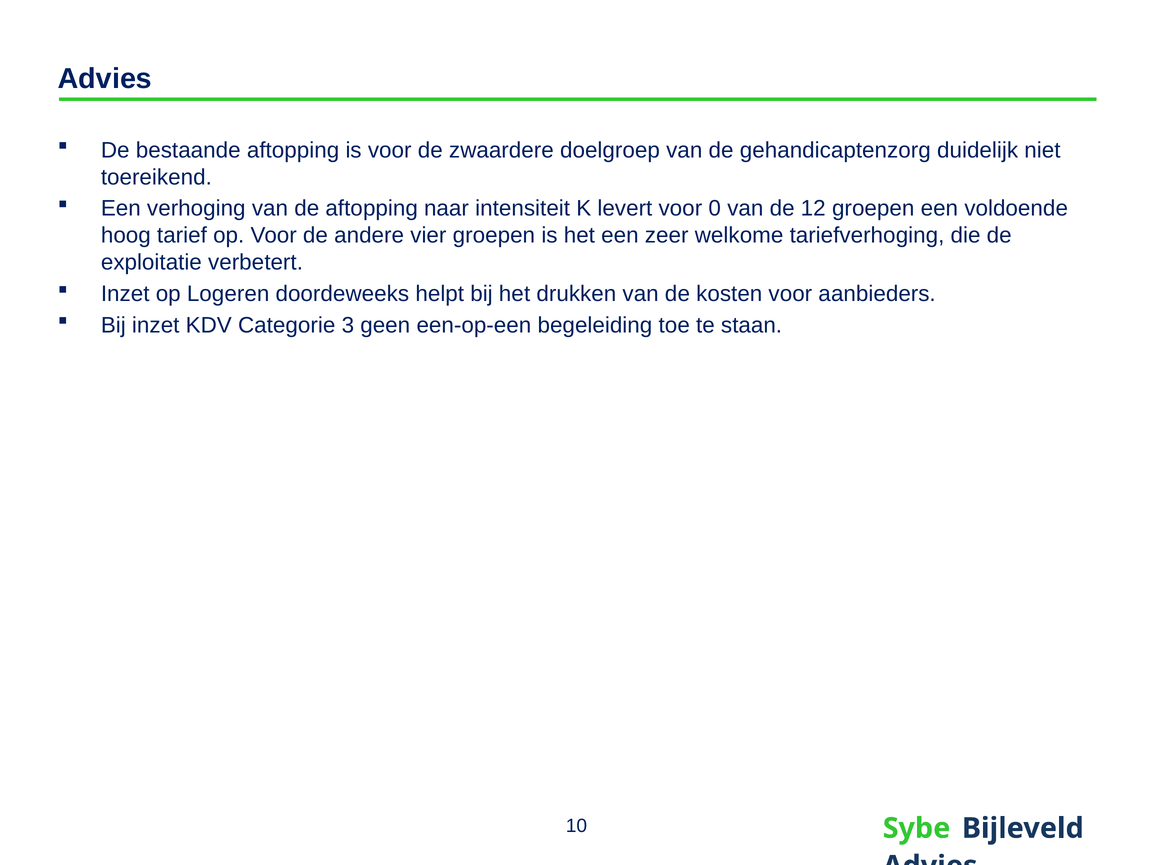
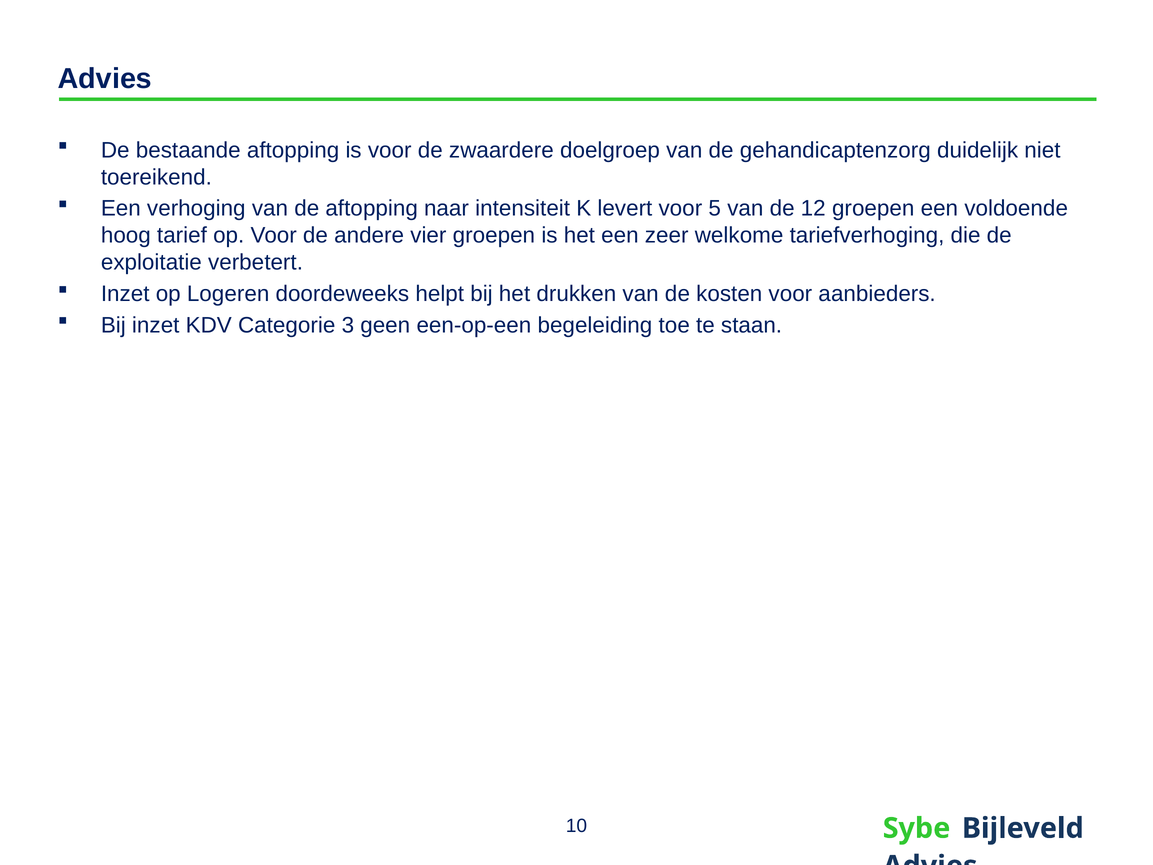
0: 0 -> 5
